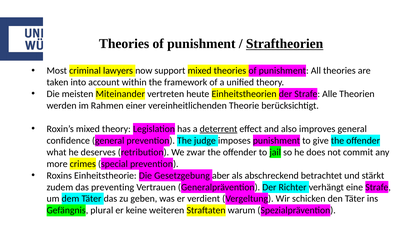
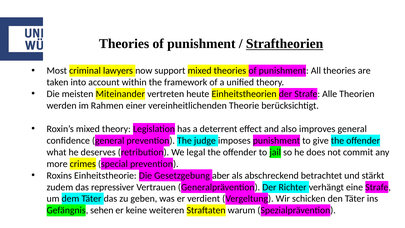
deterrent underline: present -> none
zwar: zwar -> legal
preventing: preventing -> repressiver
plural: plural -> sehen
